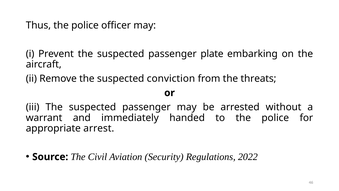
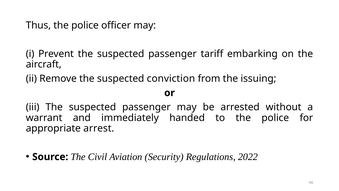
plate: plate -> tariff
threats: threats -> issuing
